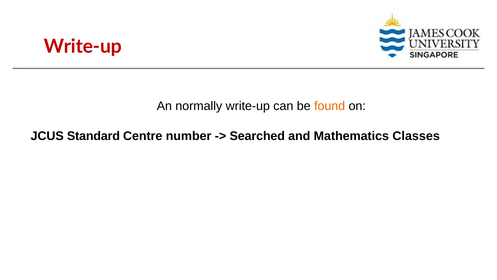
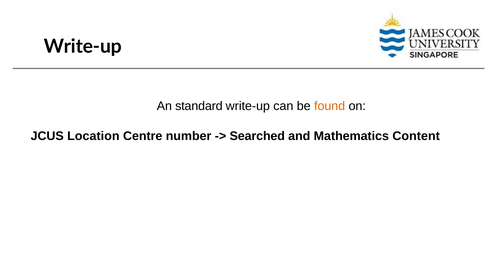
Write-up at (83, 46) colour: red -> black
normally: normally -> standard
Standard: Standard -> Location
Classes: Classes -> Content
